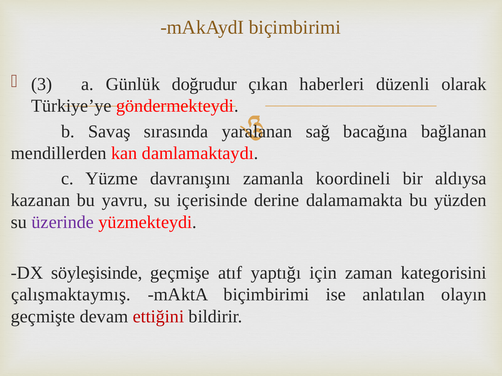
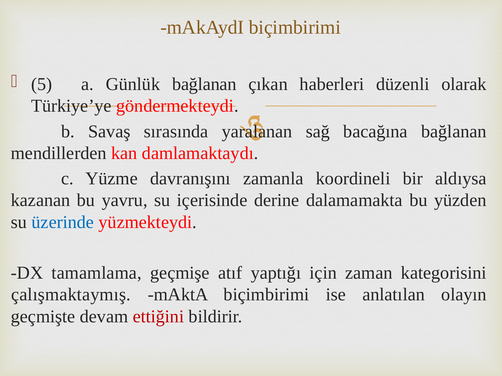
3: 3 -> 5
Günlük doğrudur: doğrudur -> bağlanan
üzerinde colour: purple -> blue
söyleşisinde: söyleşisinde -> tamamlama
